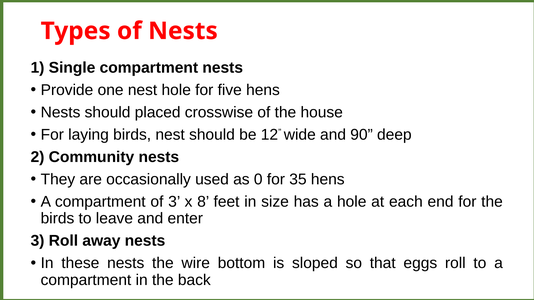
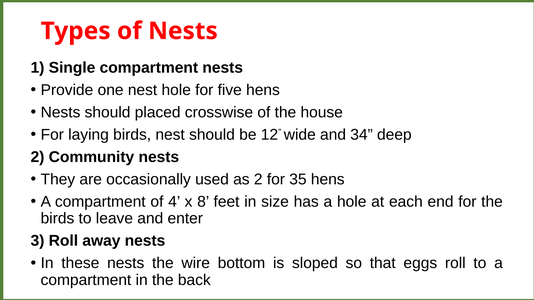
90: 90 -> 34
as 0: 0 -> 2
of 3: 3 -> 4
